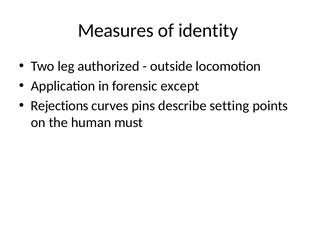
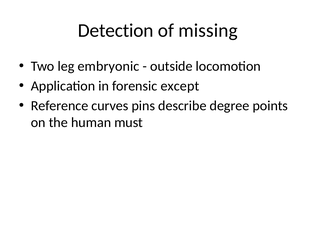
Measures: Measures -> Detection
identity: identity -> missing
authorized: authorized -> embryonic
Rejections: Rejections -> Reference
setting: setting -> degree
